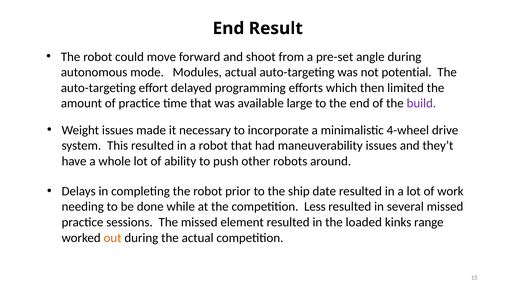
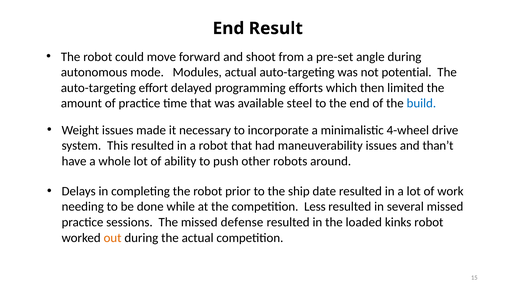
large: large -> steel
build colour: purple -> blue
they’t: they’t -> than’t
element: element -> defense
kinks range: range -> robot
